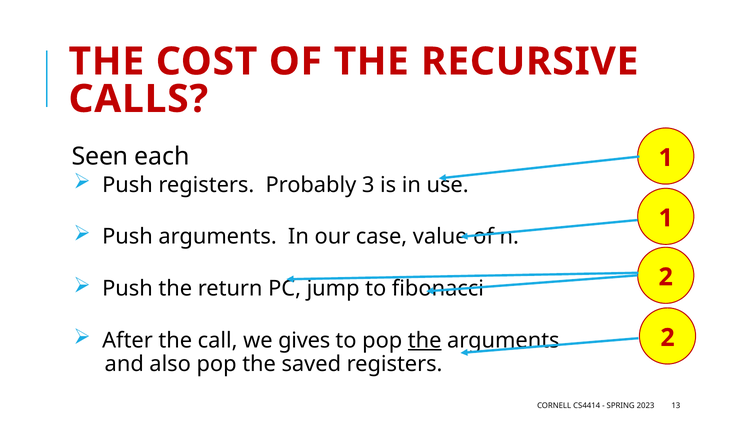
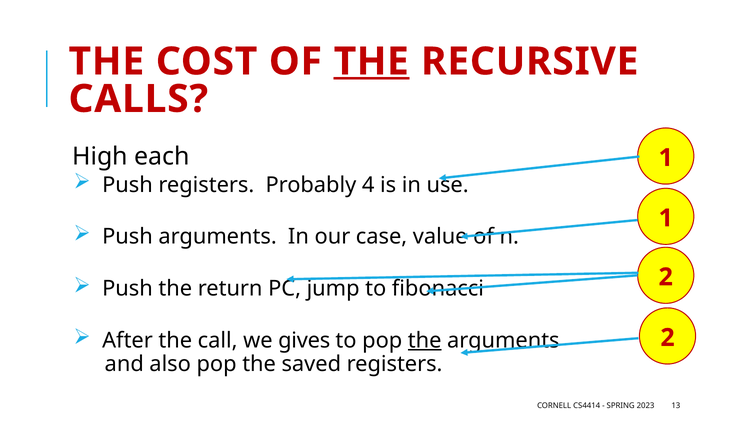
THE at (371, 62) underline: none -> present
Seen: Seen -> High
3: 3 -> 4
